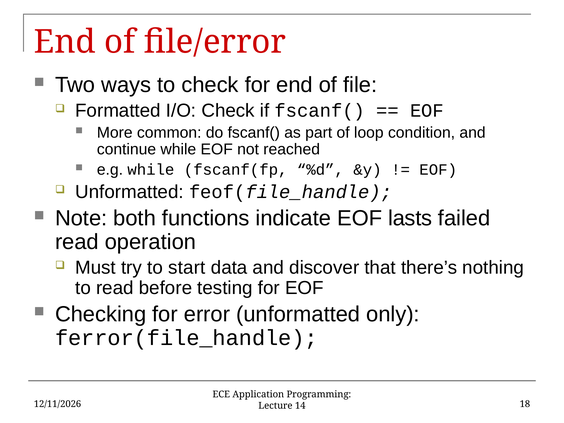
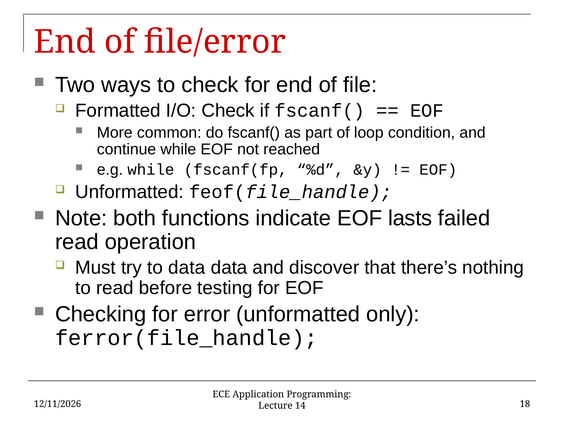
to start: start -> data
